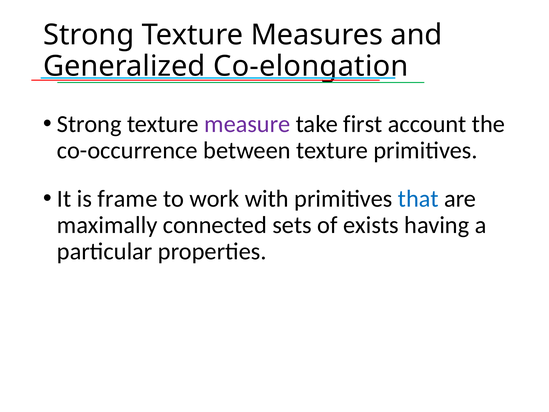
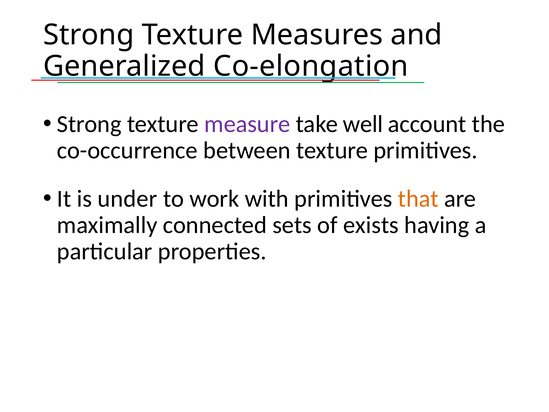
first: first -> well
frame: frame -> under
that colour: blue -> orange
